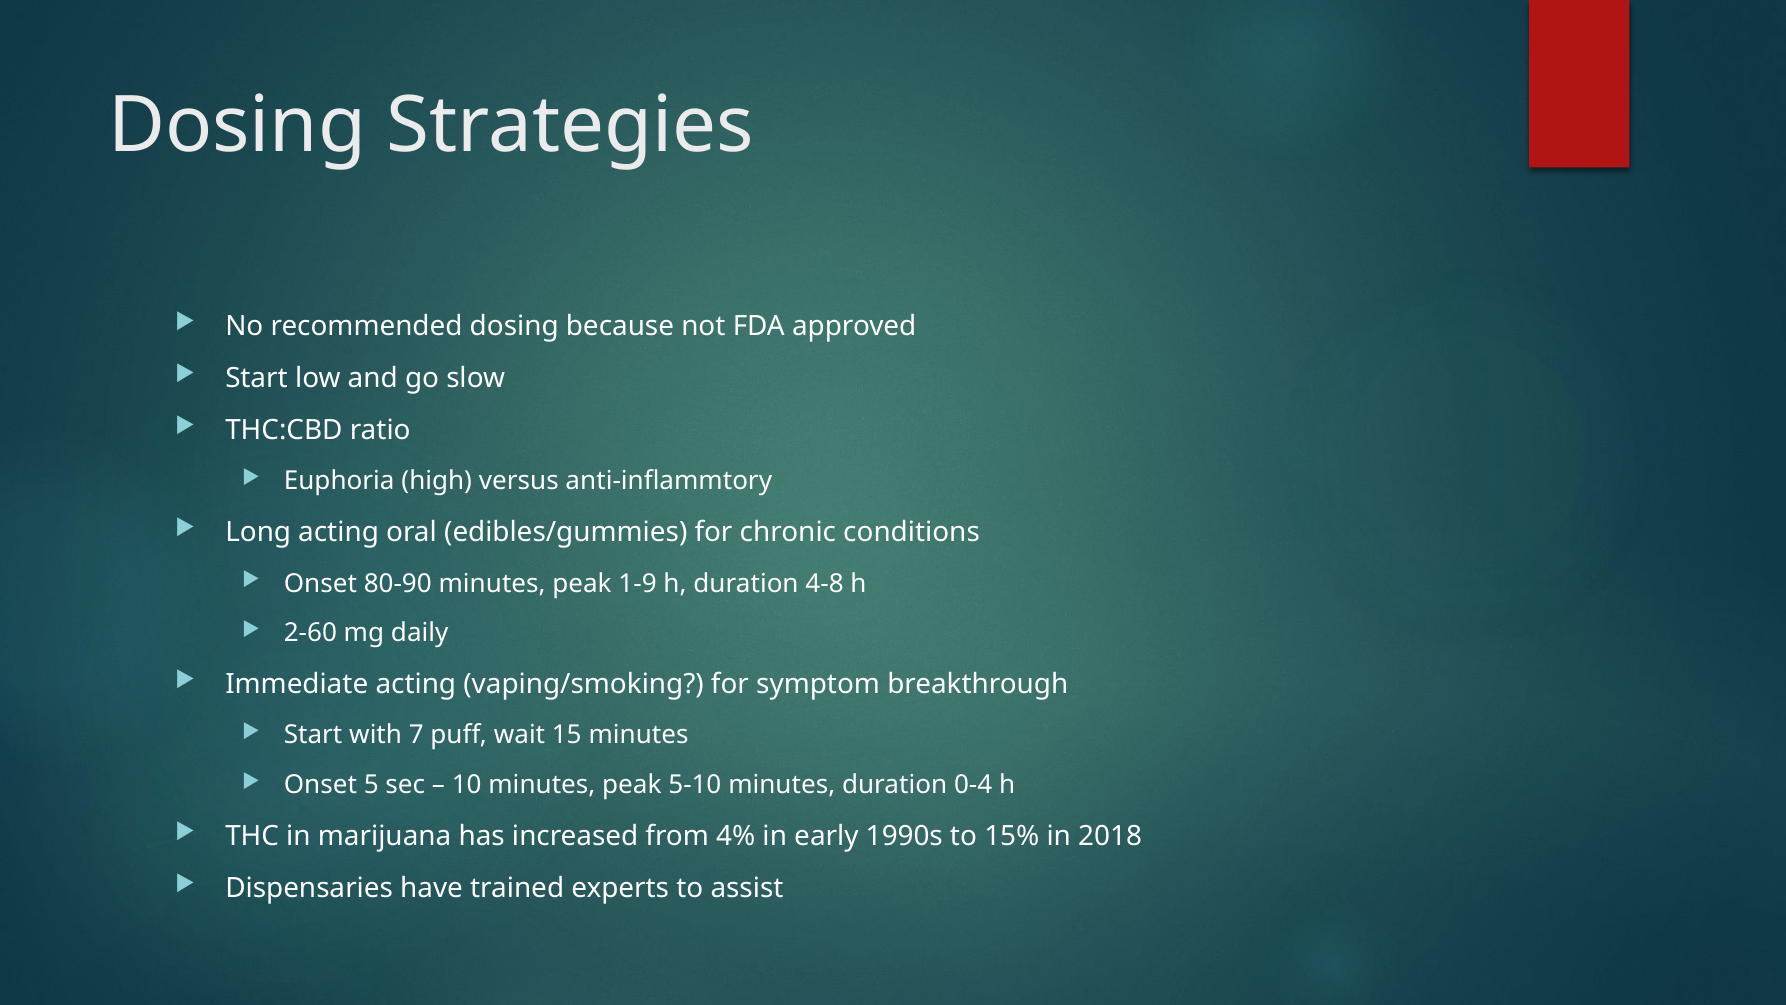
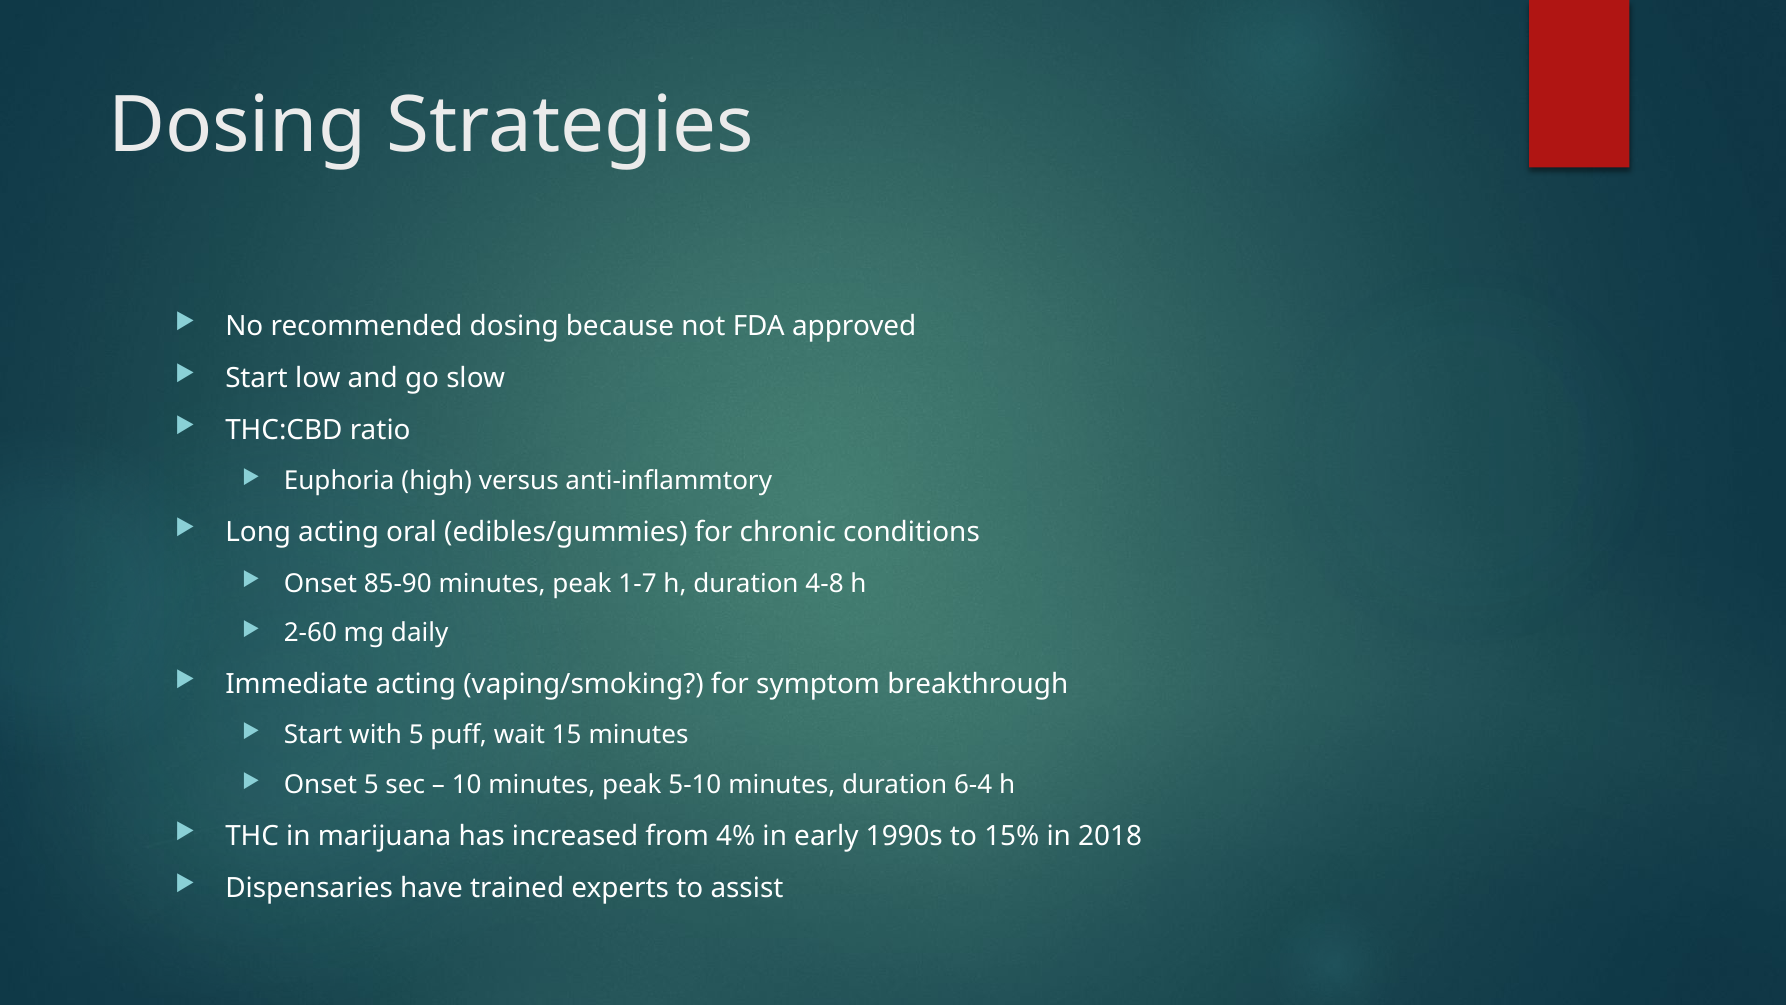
80-90: 80-90 -> 85-90
1-9: 1-9 -> 1-7
with 7: 7 -> 5
0-4: 0-4 -> 6-4
